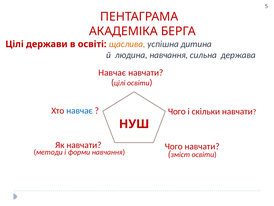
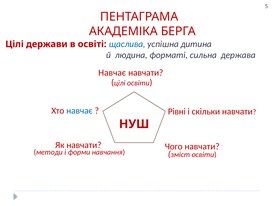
щаслива colour: orange -> blue
людина навчання: навчання -> форматі
Чого at (177, 111): Чого -> Рівні
